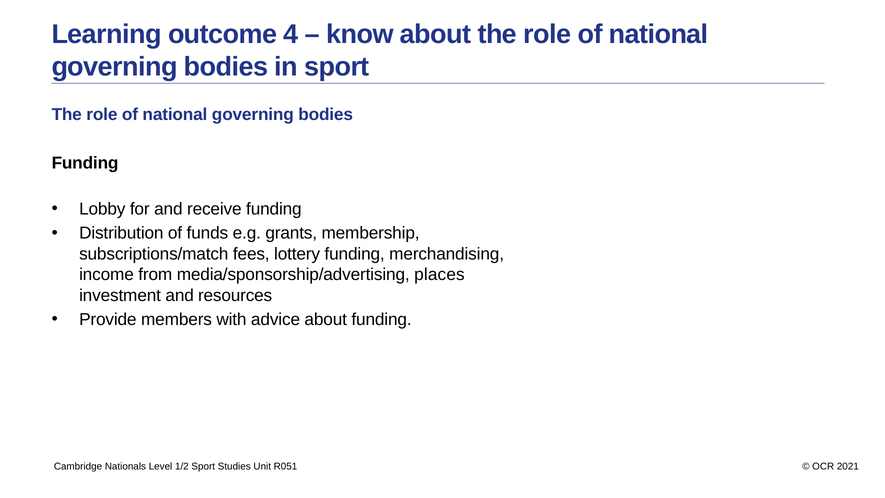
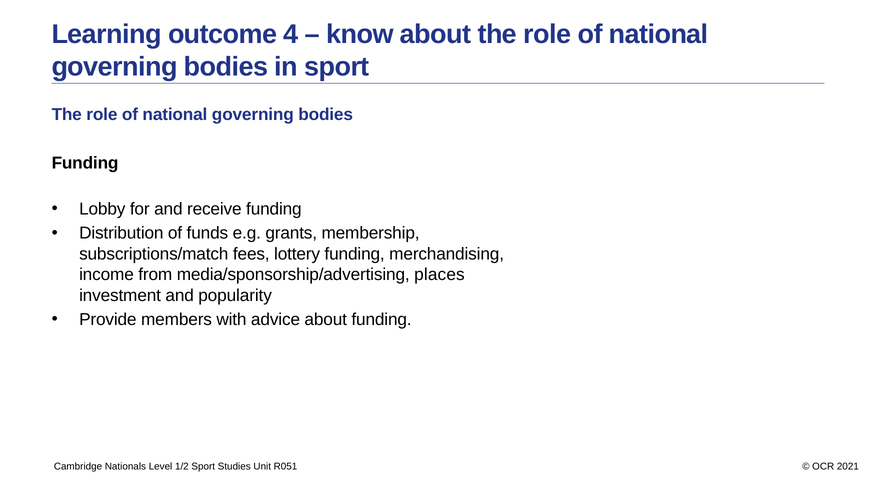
resources: resources -> popularity
